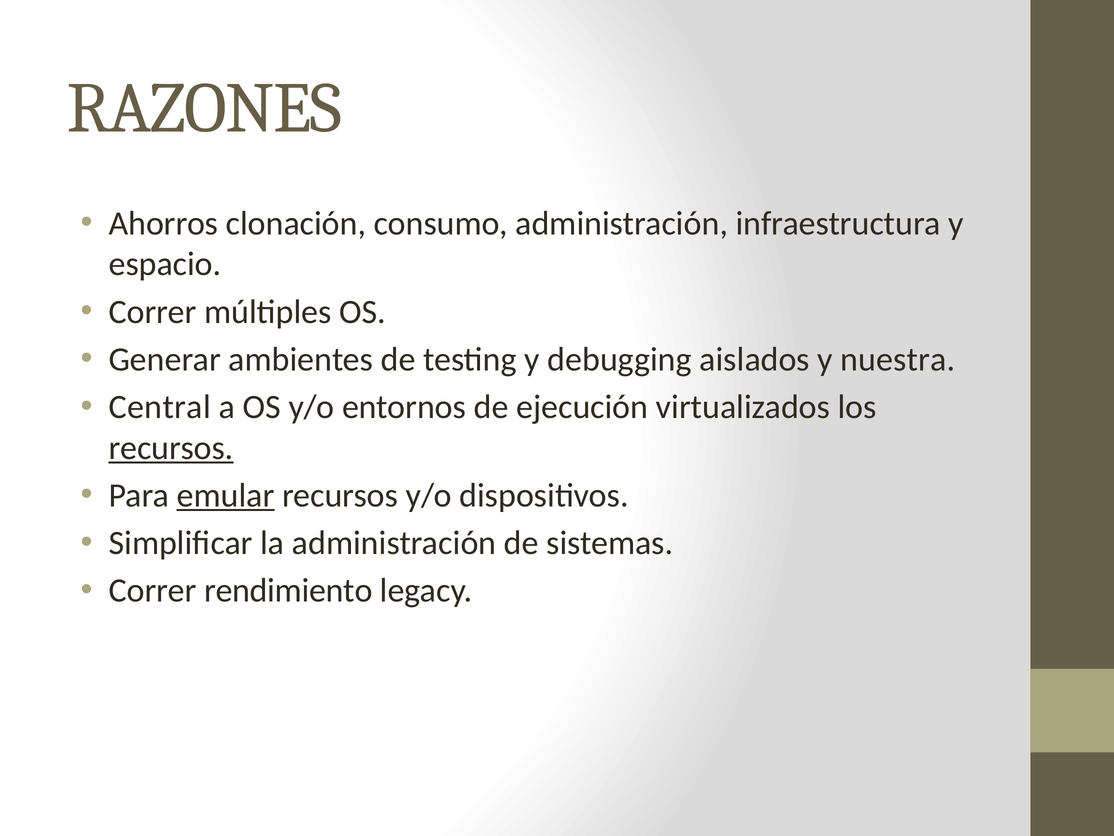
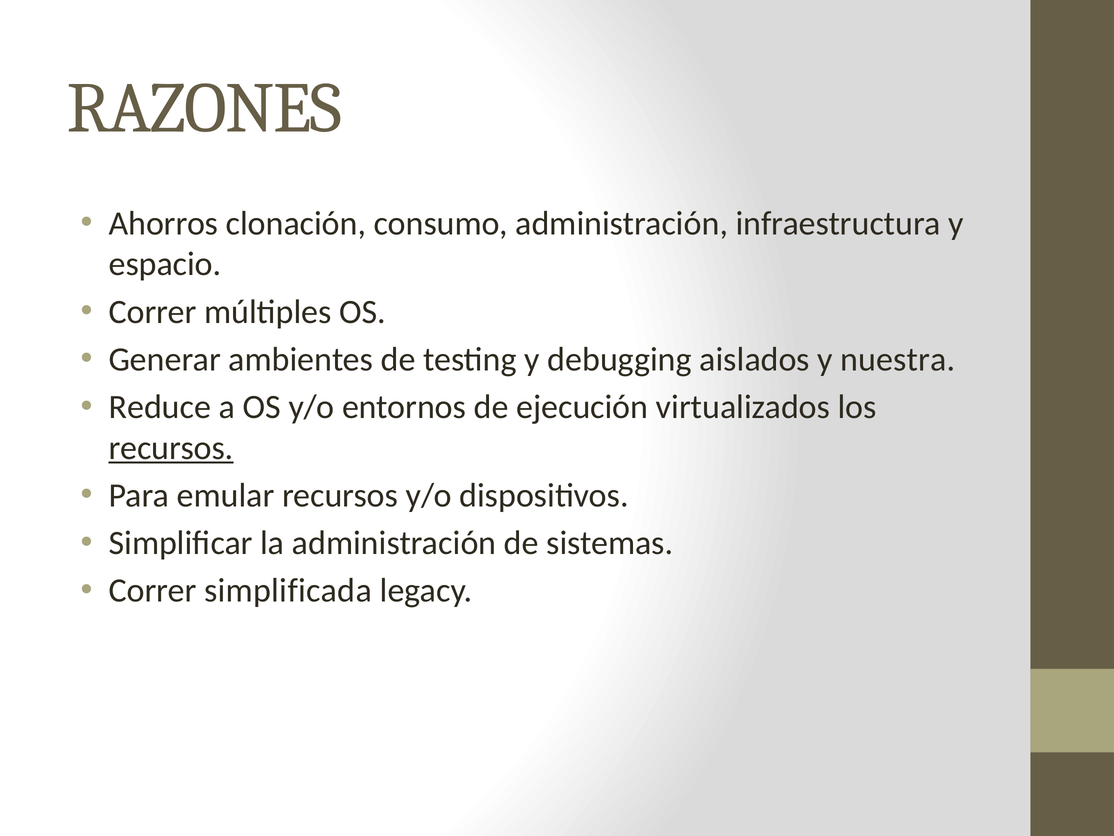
Central: Central -> Reduce
emular underline: present -> none
rendimiento: rendimiento -> simplificada
